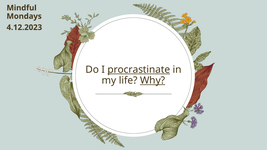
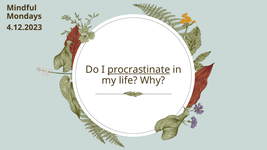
Why underline: present -> none
